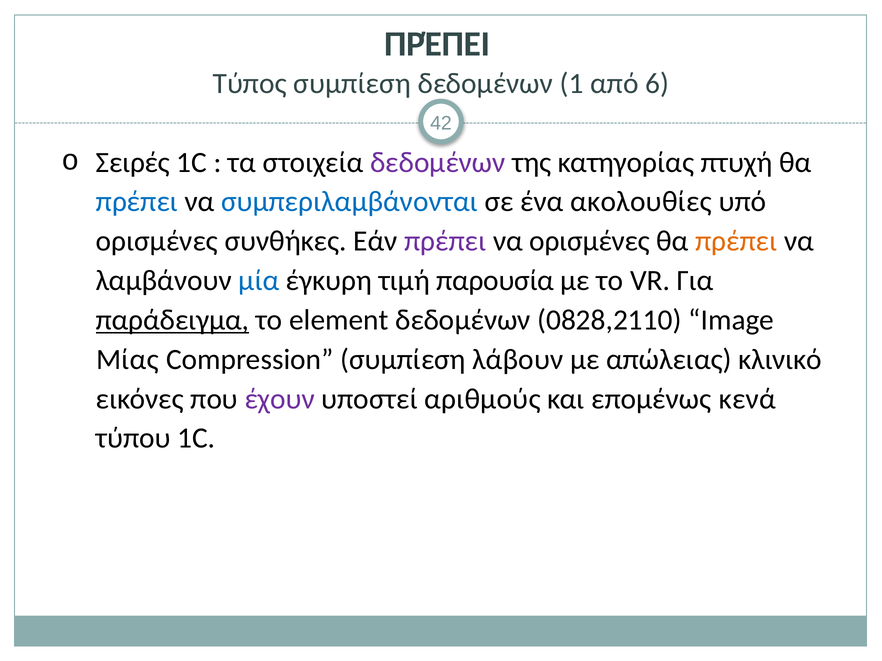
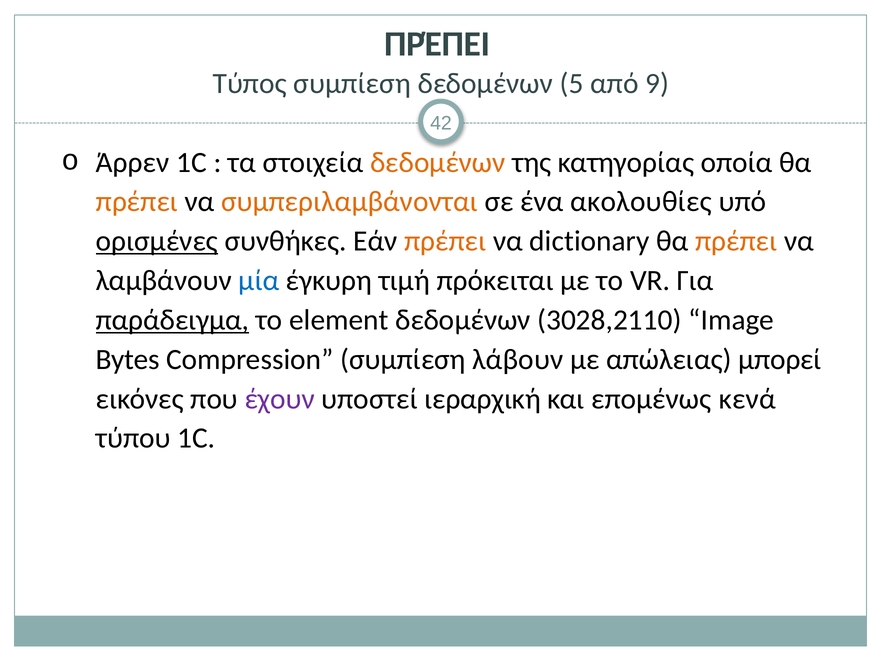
1: 1 -> 5
6: 6 -> 9
Σειρές: Σειρές -> Άρρεν
δεδομένων at (438, 162) colour: purple -> orange
πτυχή: πτυχή -> οποία
πρέπει at (137, 202) colour: blue -> orange
συμπεριλαμβάνονται colour: blue -> orange
ορισμένες at (157, 241) underline: none -> present
πρέπει at (445, 241) colour: purple -> orange
να ορισμένες: ορισμένες -> dictionary
παρουσία: παρουσία -> πρόκειται
0828,2110: 0828,2110 -> 3028,2110
Μίας: Μίας -> Bytes
κλινικό: κλινικό -> μπορεί
αριθμούς: αριθμούς -> ιεραρχική
